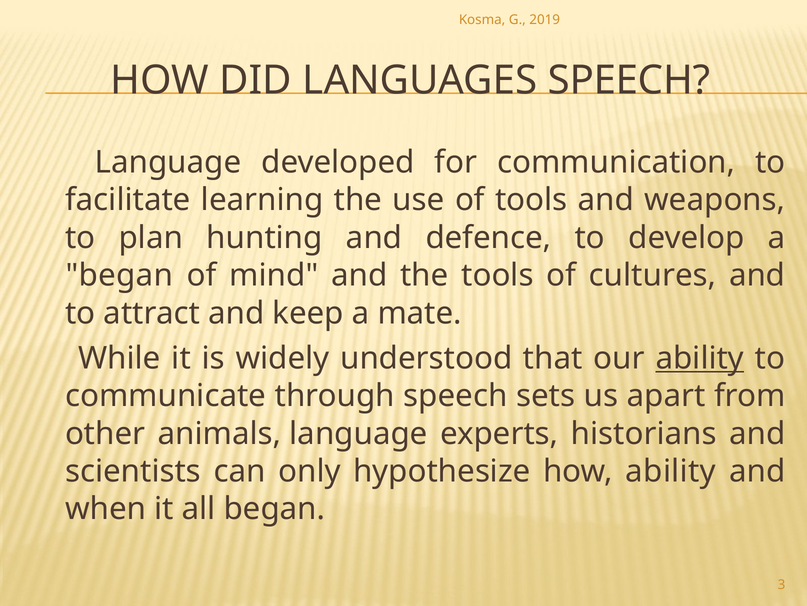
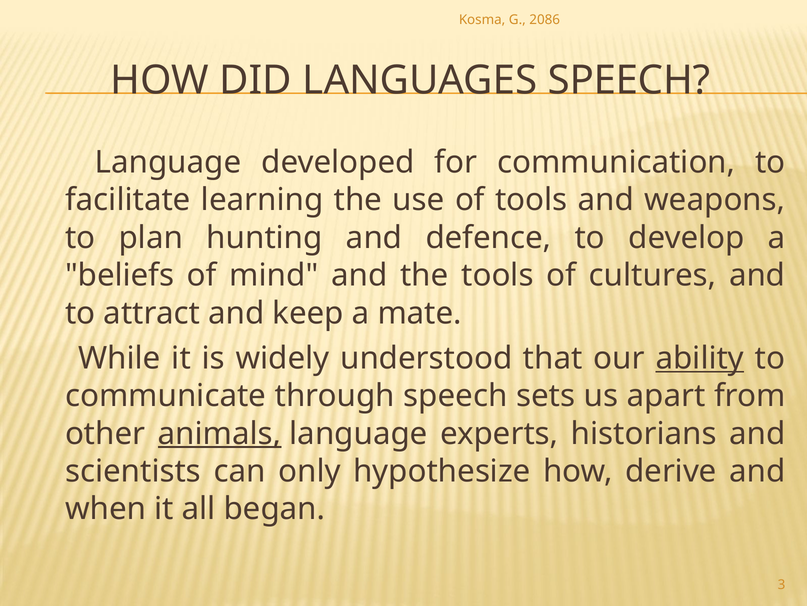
2019: 2019 -> 2086
began at (119, 275): began -> beliefs
animals underline: none -> present
how ability: ability -> derive
